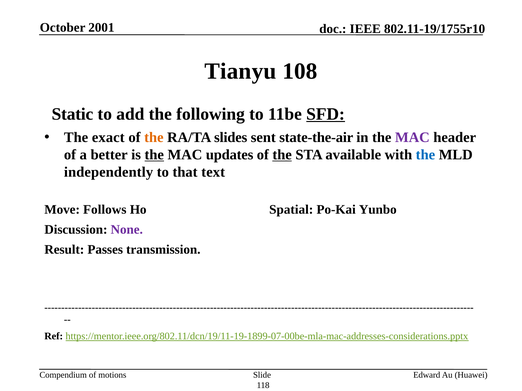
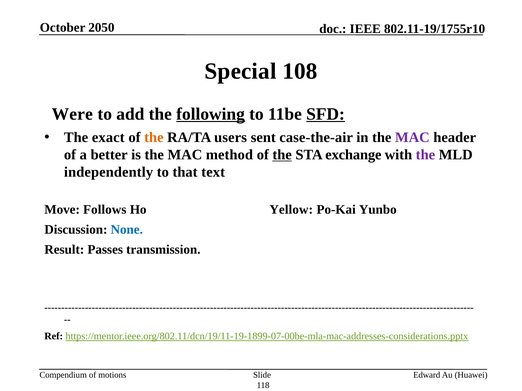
2001: 2001 -> 2050
Tianyu: Tianyu -> Special
Static: Static -> Were
following underline: none -> present
slides: slides -> users
state-the-air: state-the-air -> case-the-air
the at (154, 155) underline: present -> none
updates: updates -> method
available: available -> exchange
the at (425, 155) colour: blue -> purple
Spatial: Spatial -> Yellow
None colour: purple -> blue
